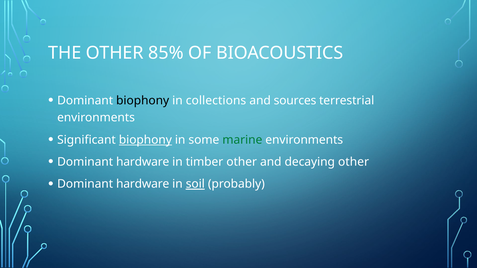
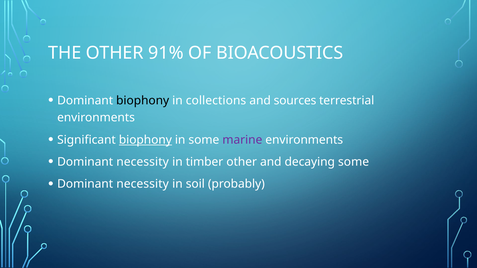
85%: 85% -> 91%
marine colour: green -> purple
hardware at (143, 162): hardware -> necessity
decaying other: other -> some
hardware at (143, 184): hardware -> necessity
soil underline: present -> none
